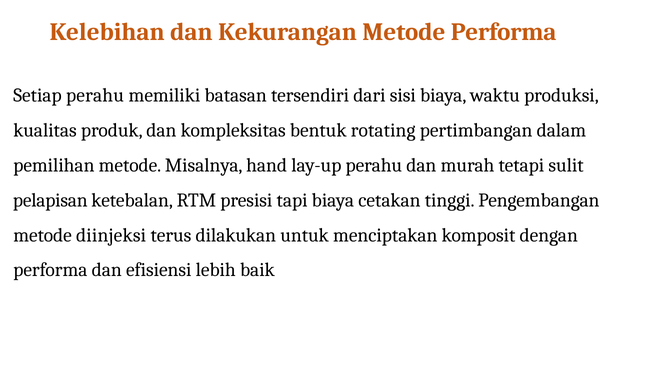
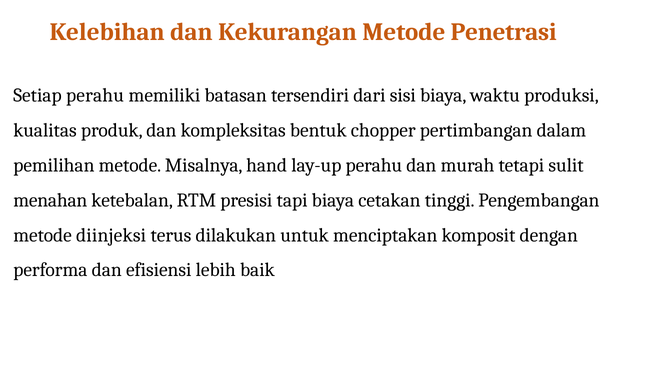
Metode Performa: Performa -> Penetrasi
rotating: rotating -> chopper
pelapisan: pelapisan -> menahan
